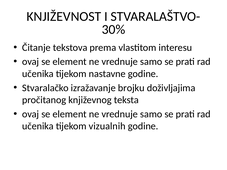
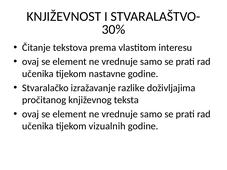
brojku: brojku -> razlike
